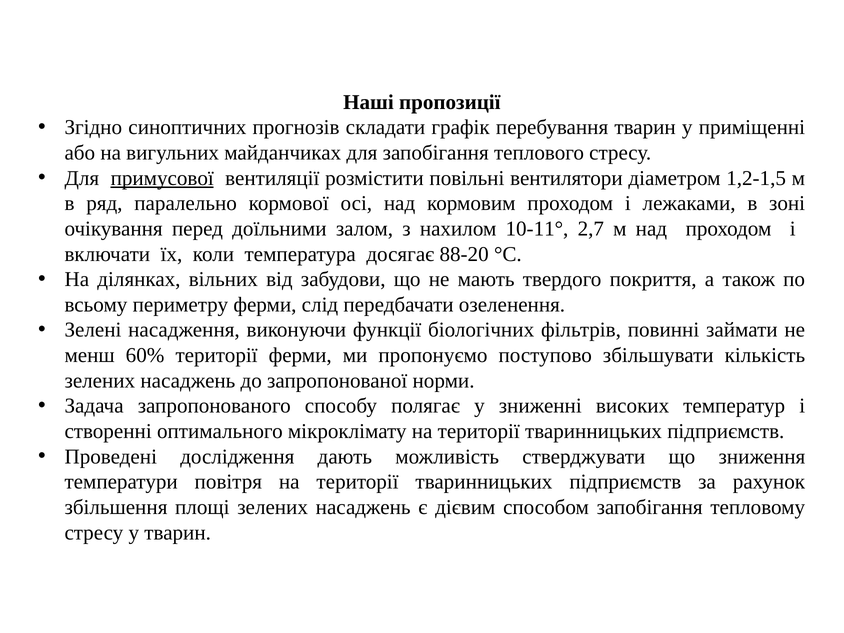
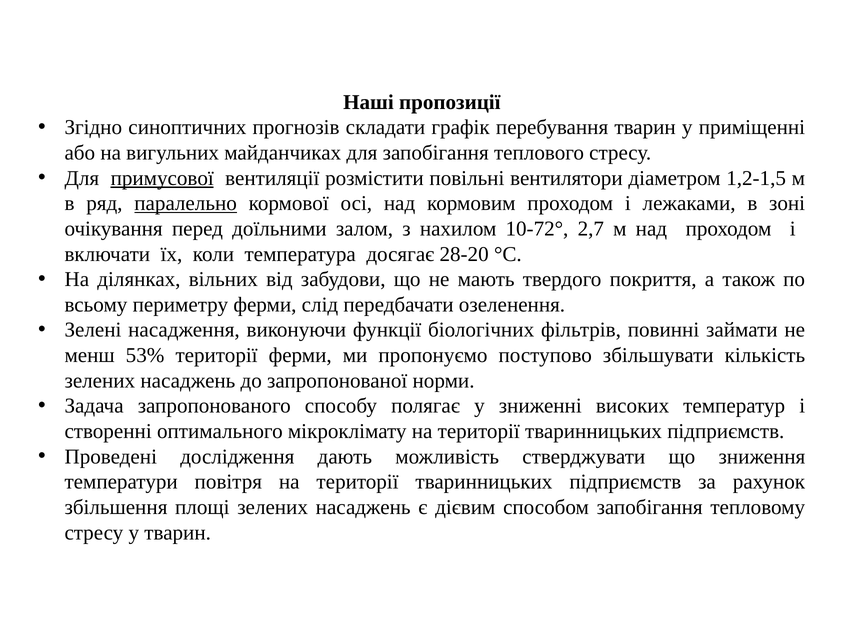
паралельно underline: none -> present
10-11°: 10-11° -> 10-72°
88-20: 88-20 -> 28-20
60%: 60% -> 53%
